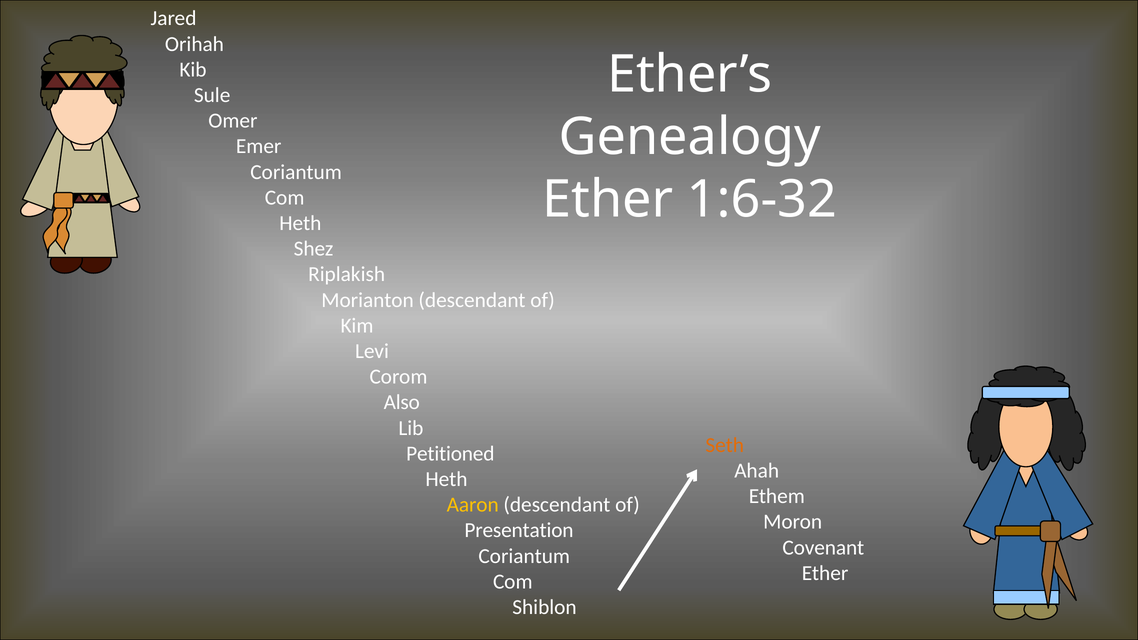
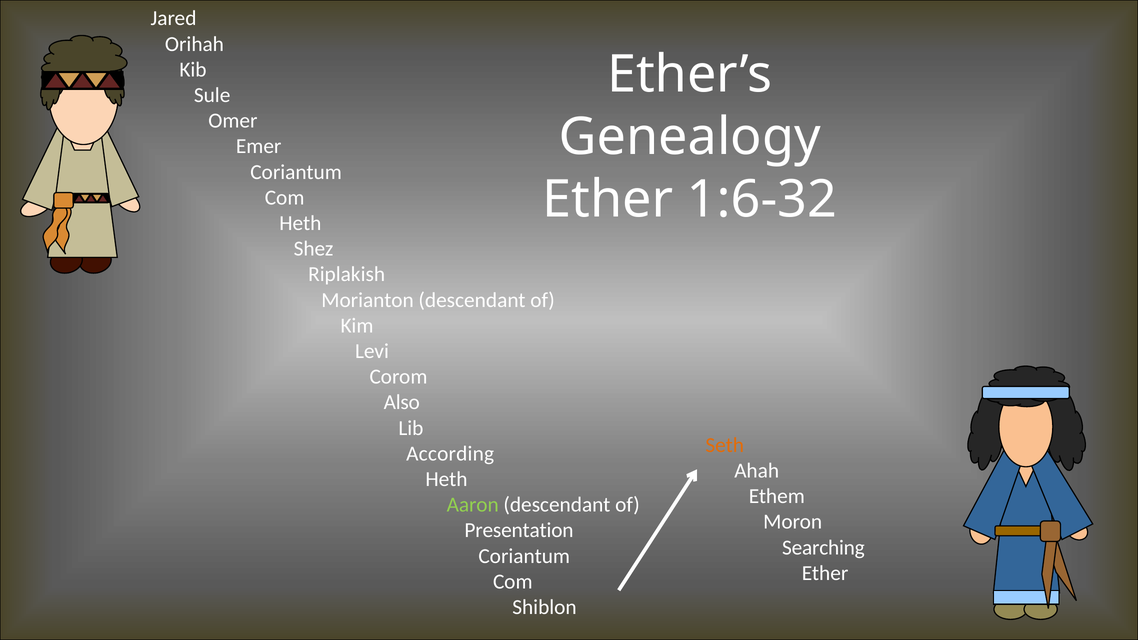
Petitioned: Petitioned -> According
Aaron colour: yellow -> light green
Covenant: Covenant -> Searching
